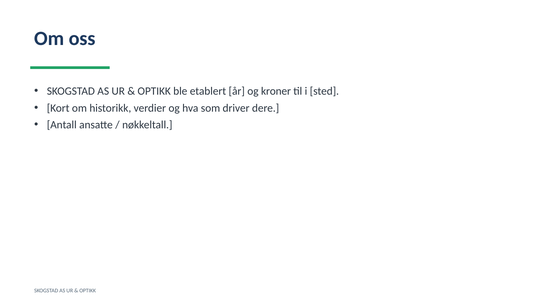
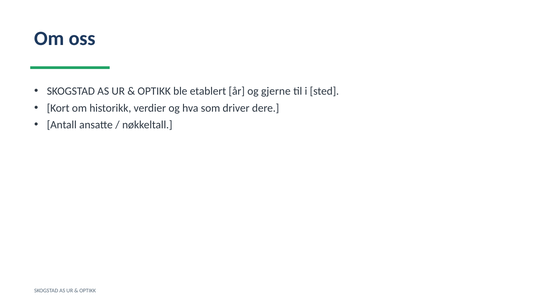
kroner: kroner -> gjerne
